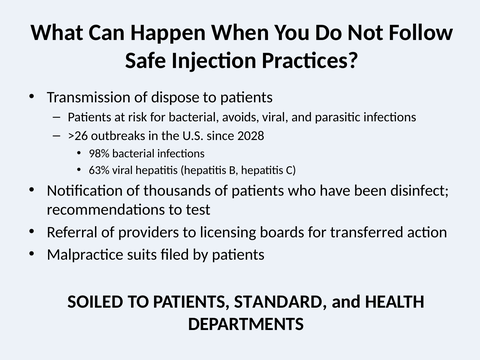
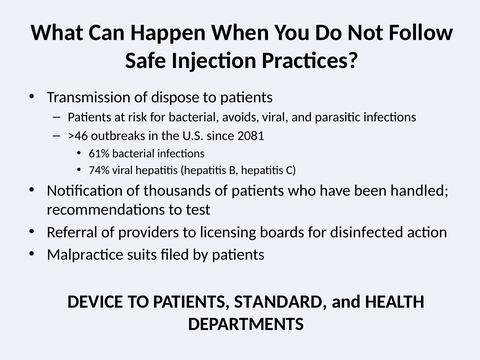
>26: >26 -> >46
2028: 2028 -> 2081
98%: 98% -> 61%
63%: 63% -> 74%
disinfect: disinfect -> handled
transferred: transferred -> disinfected
SOILED: SOILED -> DEVICE
